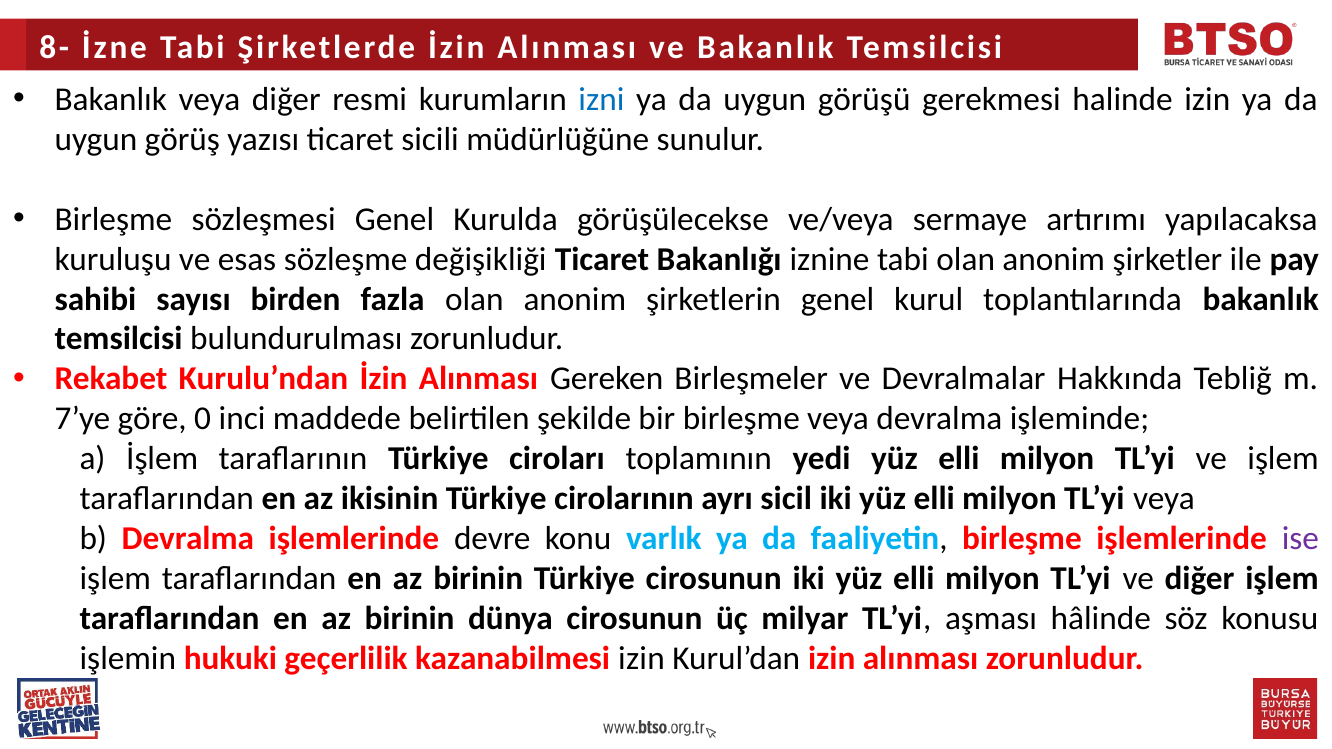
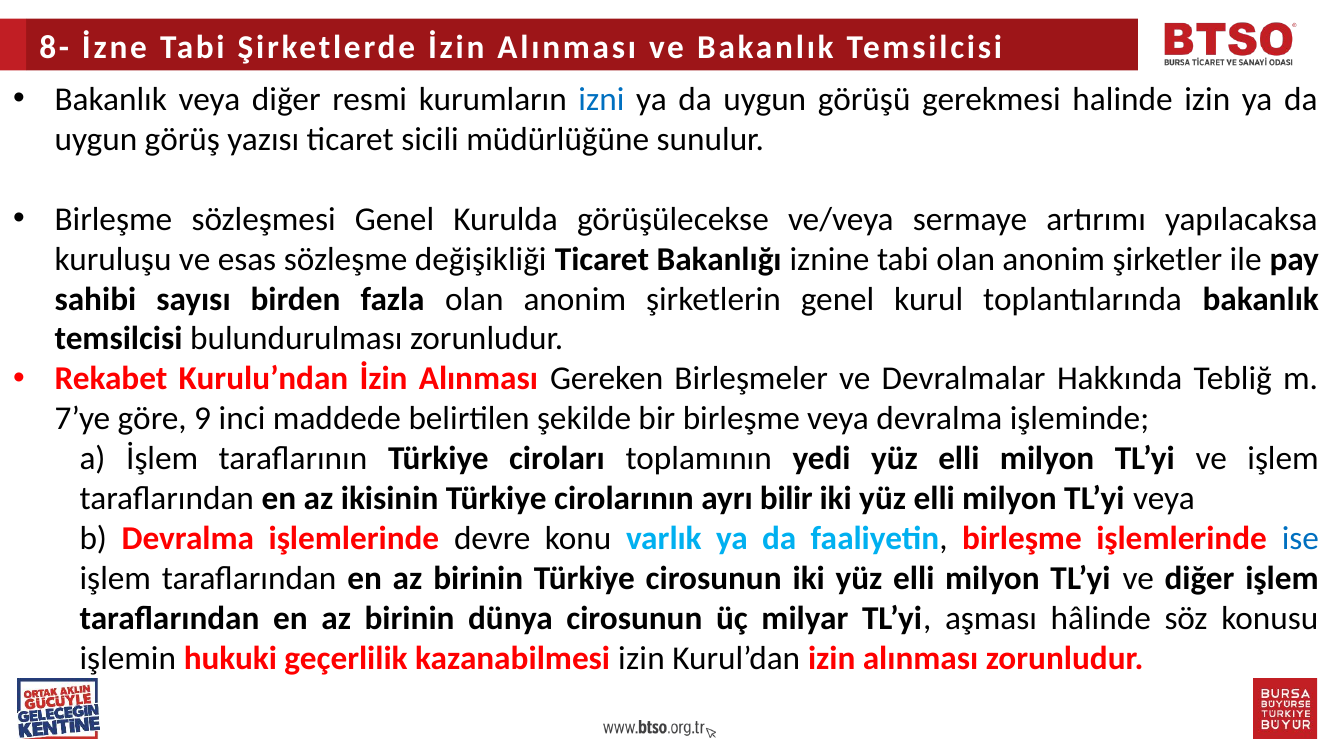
0: 0 -> 9
sicil: sicil -> bilir
ise colour: purple -> blue
